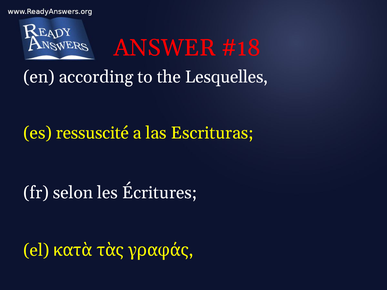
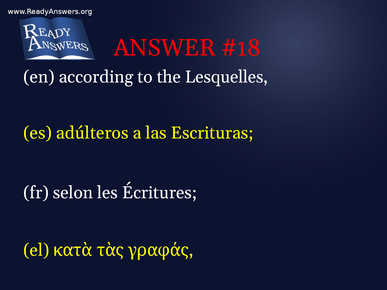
ressuscité: ressuscité -> adúlteros
